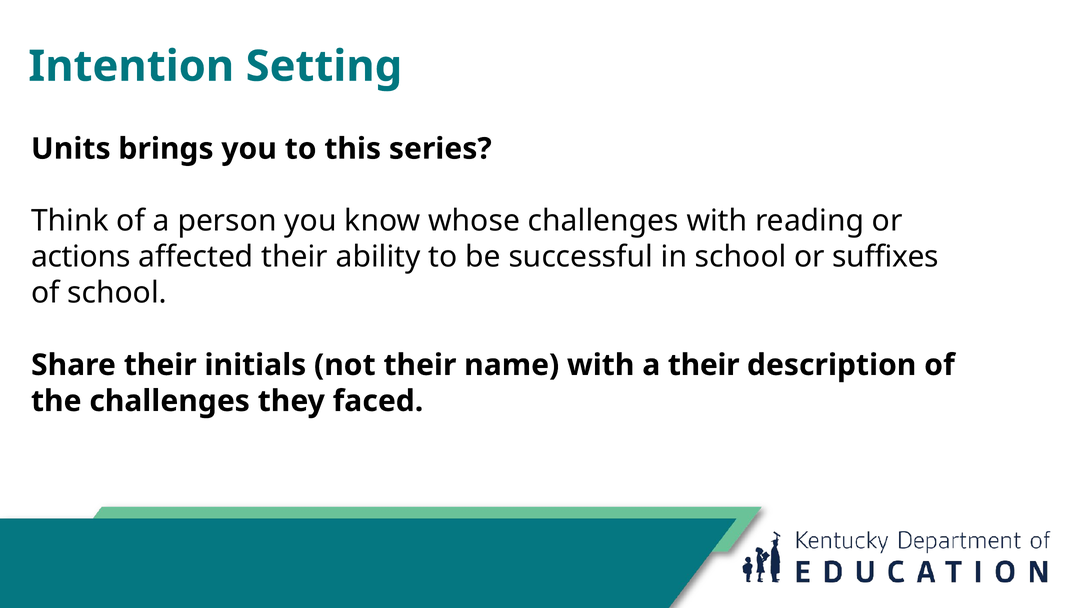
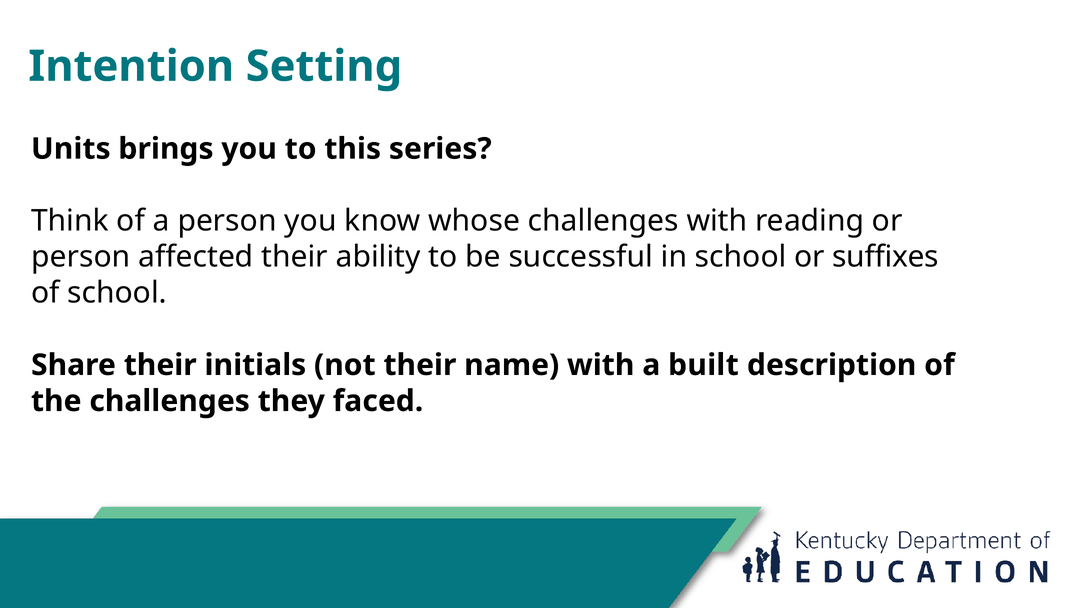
actions at (81, 257): actions -> person
a their: their -> built
